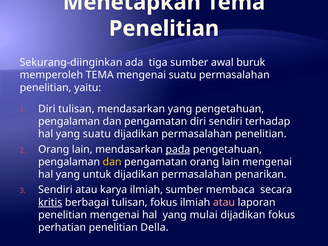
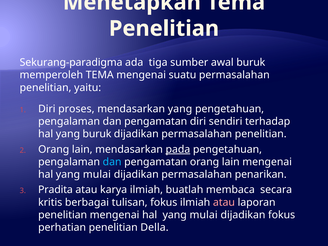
Sekurang-diinginkan: Sekurang-diinginkan -> Sekurang-paradigma
Diri tulisan: tulisan -> proses
yang suatu: suatu -> buruk
dan at (112, 162) colour: yellow -> light blue
untuk at (97, 174): untuk -> mulai
Sendiri at (55, 190): Sendiri -> Pradita
ilmiah sumber: sumber -> buatlah
kritis underline: present -> none
